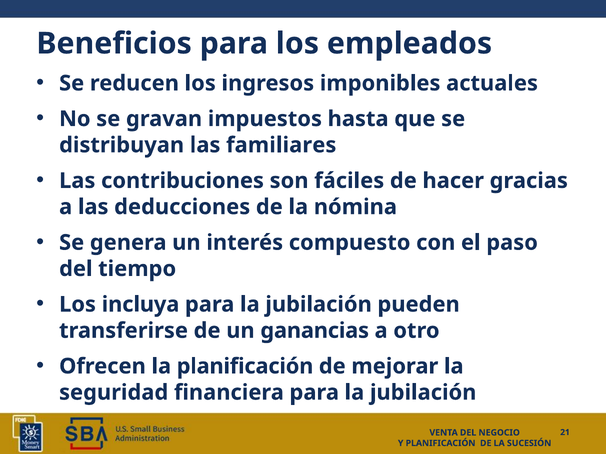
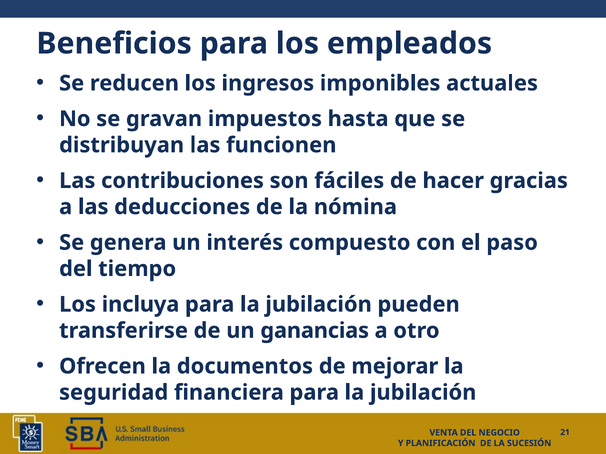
familiares: familiares -> funcionen
la planificación: planificación -> documentos
